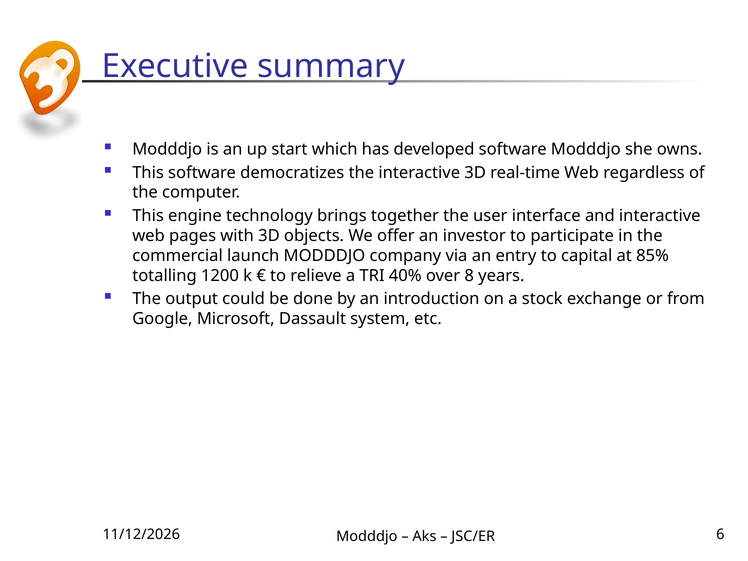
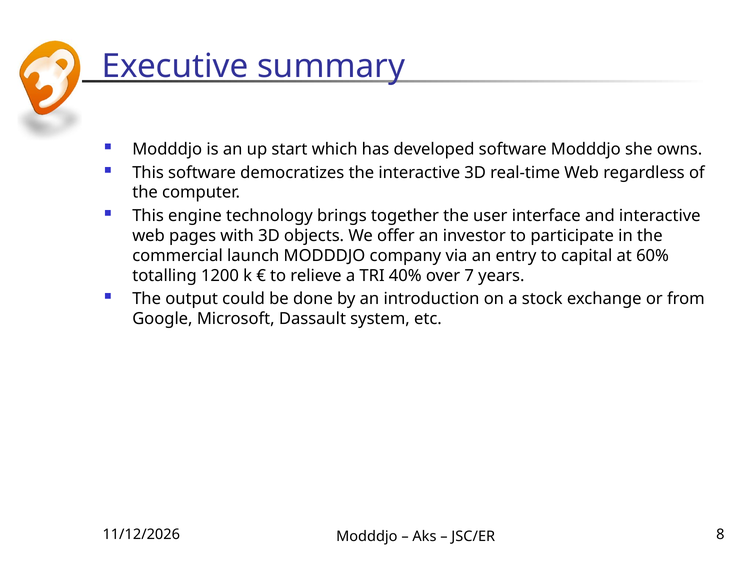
85%: 85% -> 60%
8: 8 -> 7
6: 6 -> 8
